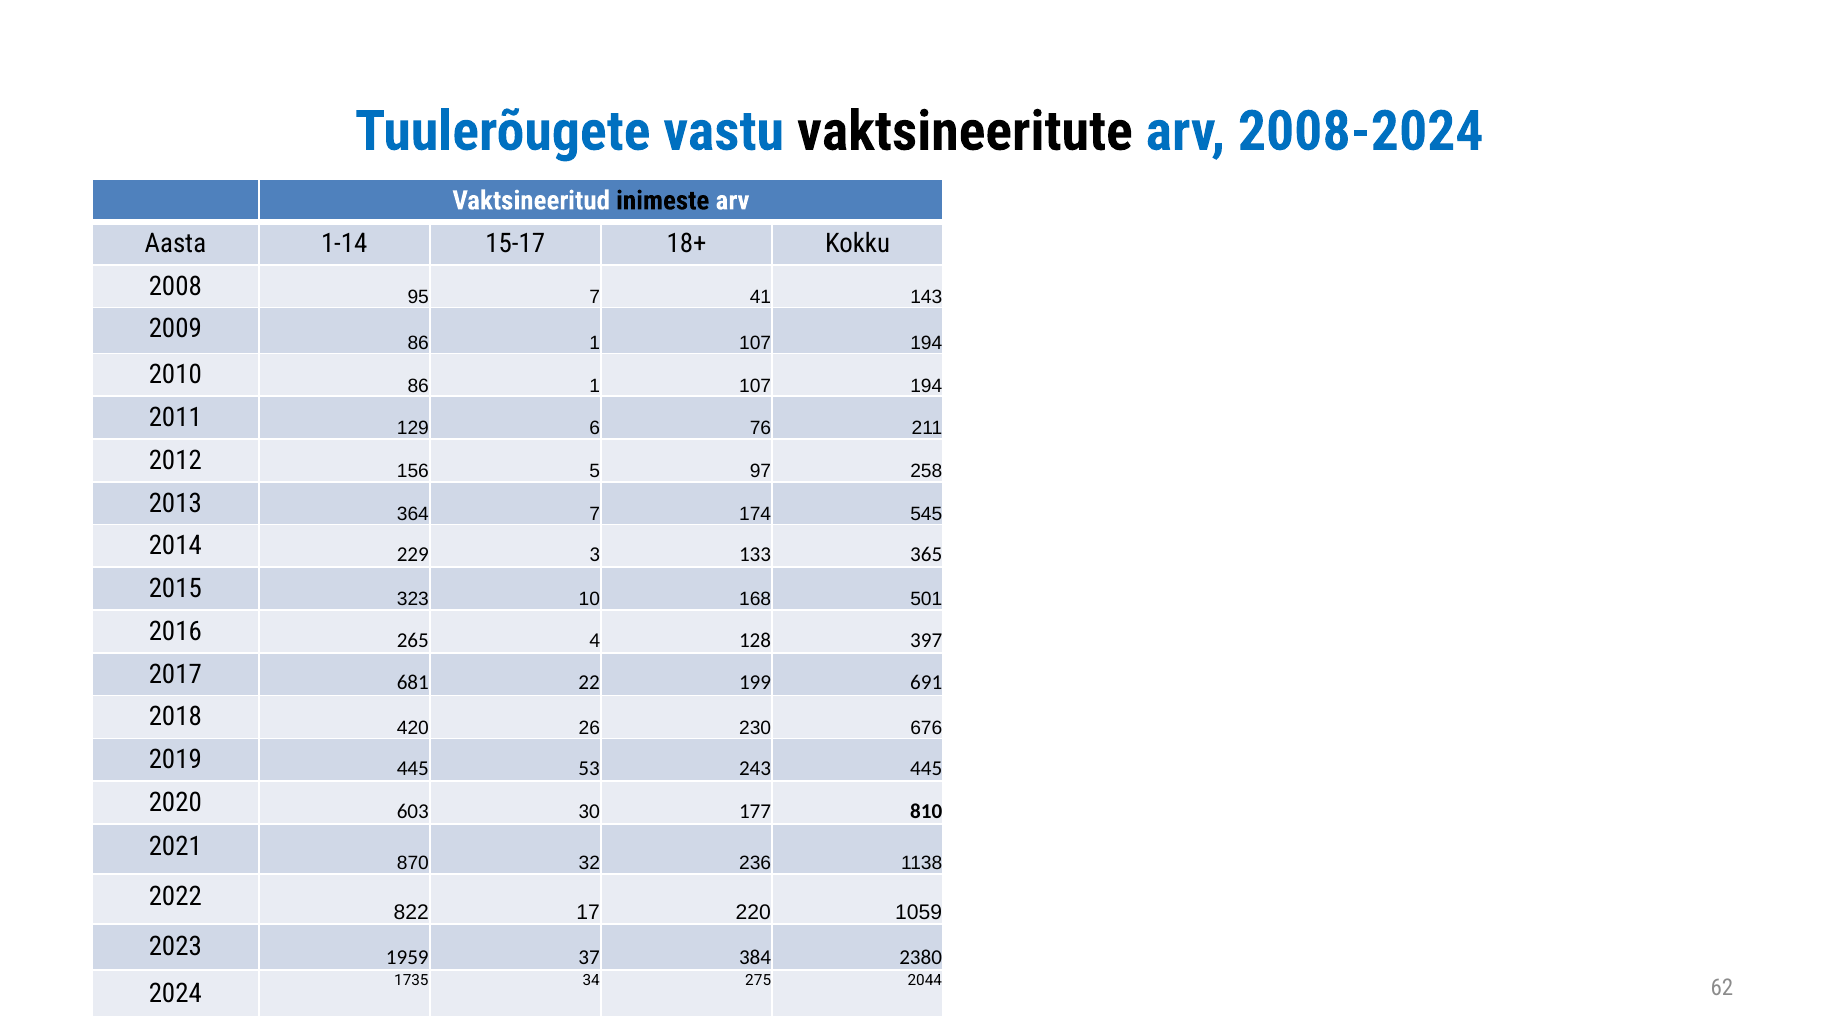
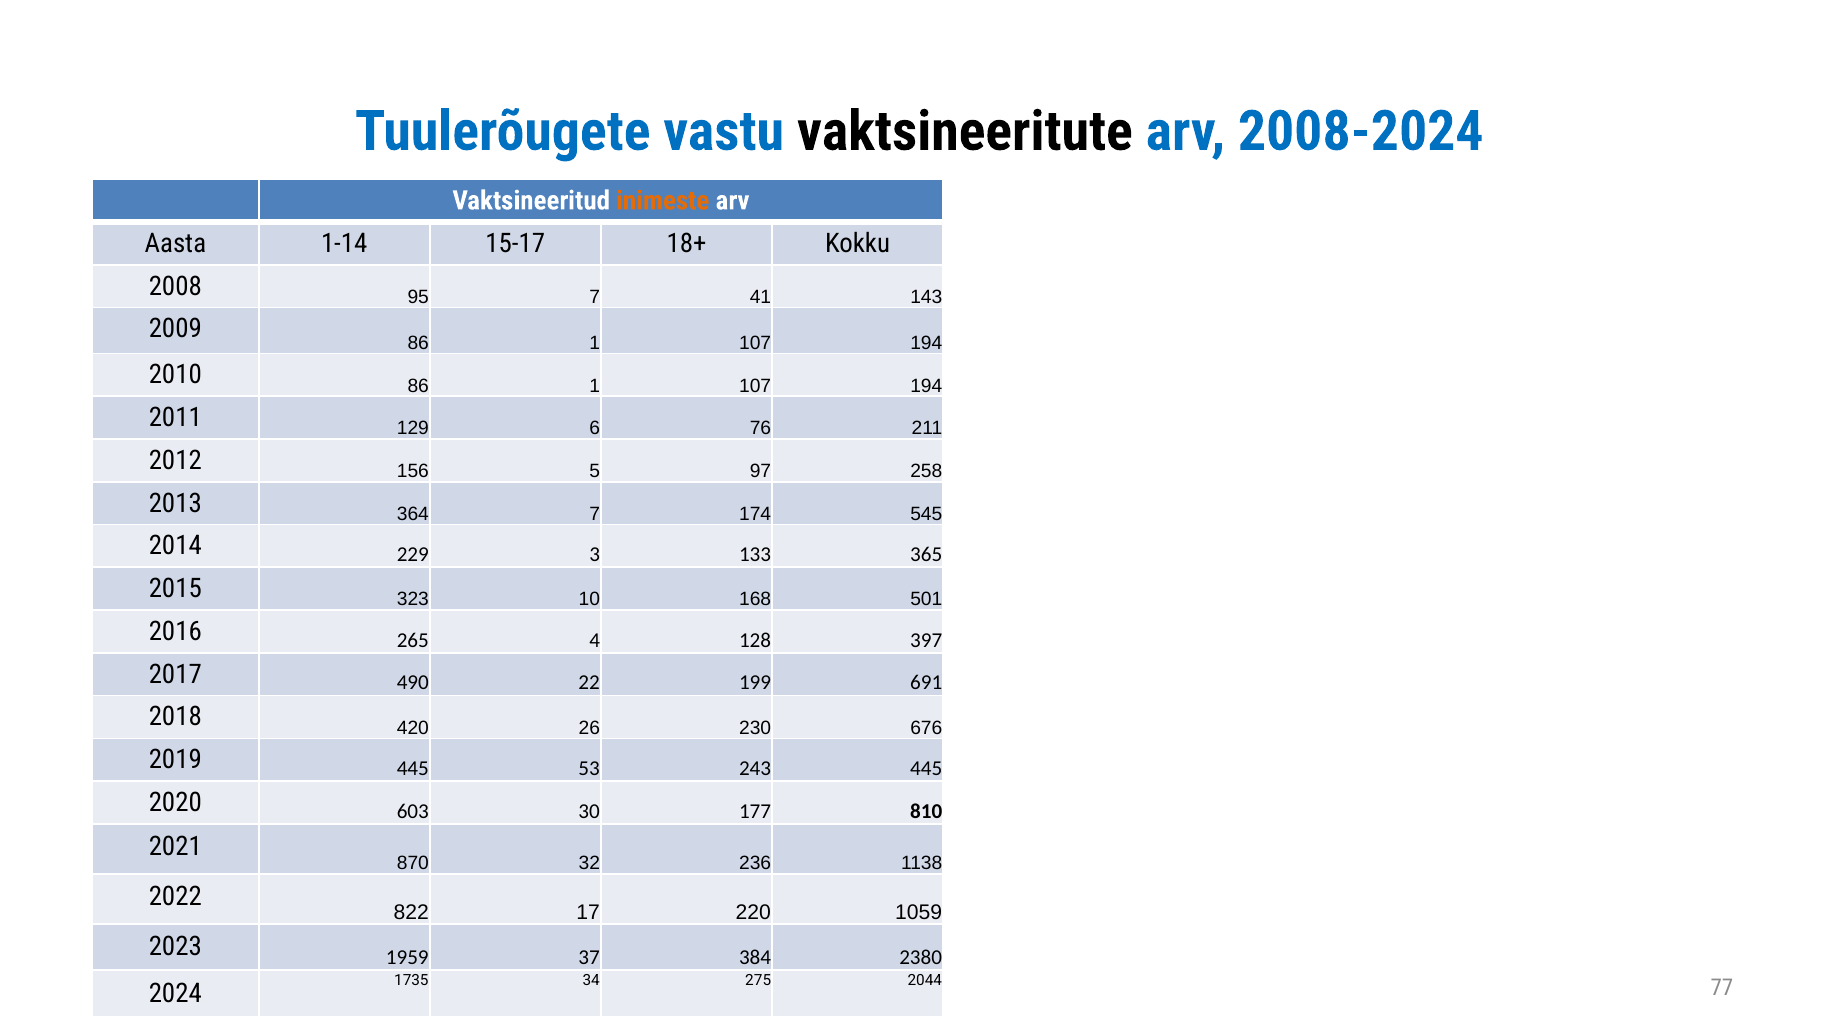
inimeste colour: black -> orange
681: 681 -> 490
62: 62 -> 77
